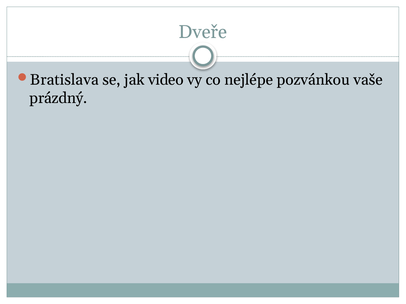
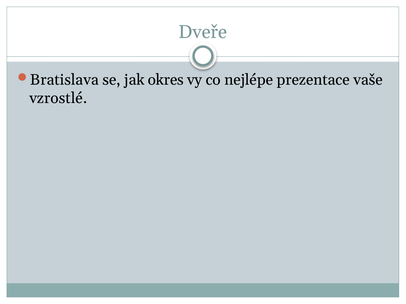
video: video -> okres
pozvánkou: pozvánkou -> prezentace
prázdný: prázdný -> vzrostlé
